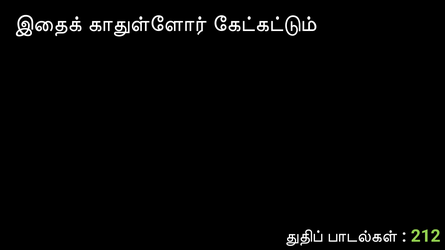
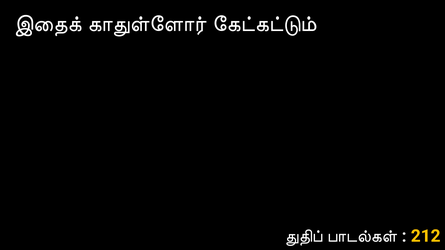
212 colour: light green -> yellow
